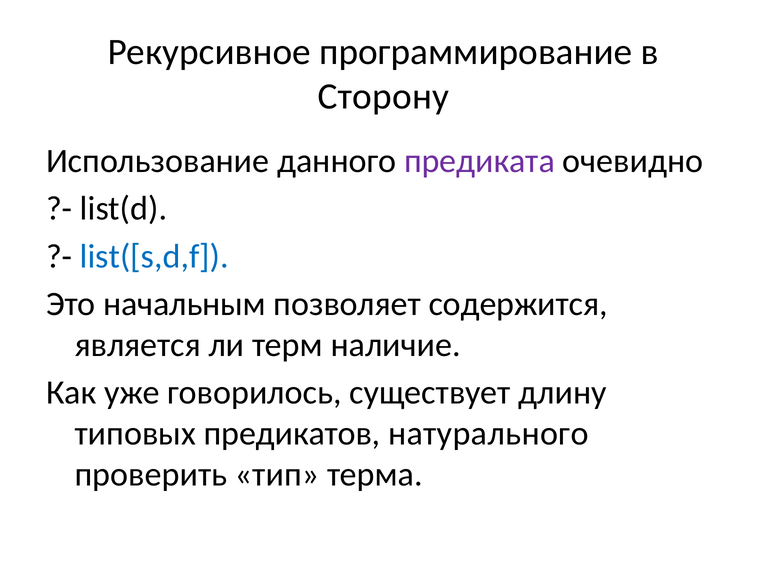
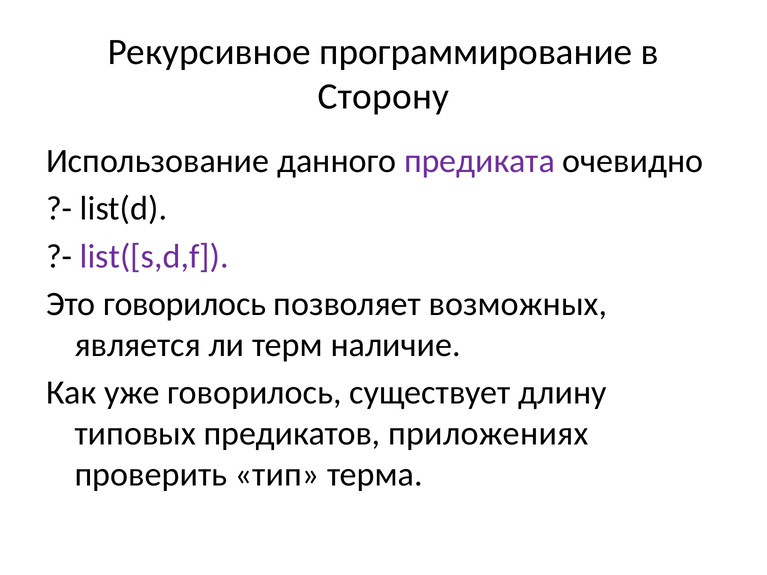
list([s,d,f colour: blue -> purple
Это начальным: начальным -> говорилось
содержится: содержится -> возможных
натурального: натурального -> приложениях
